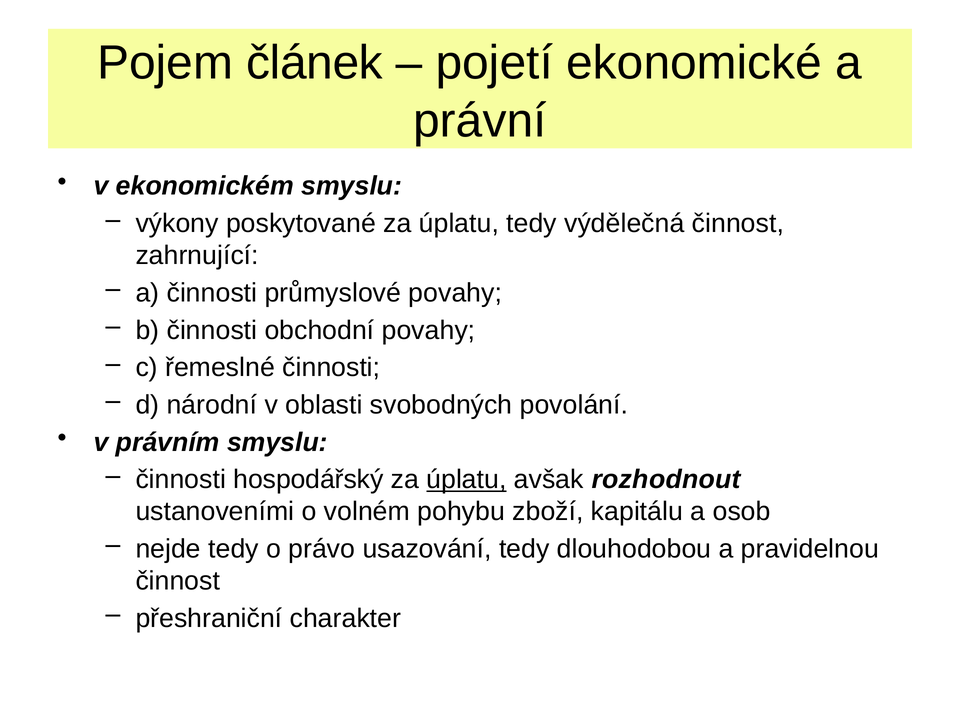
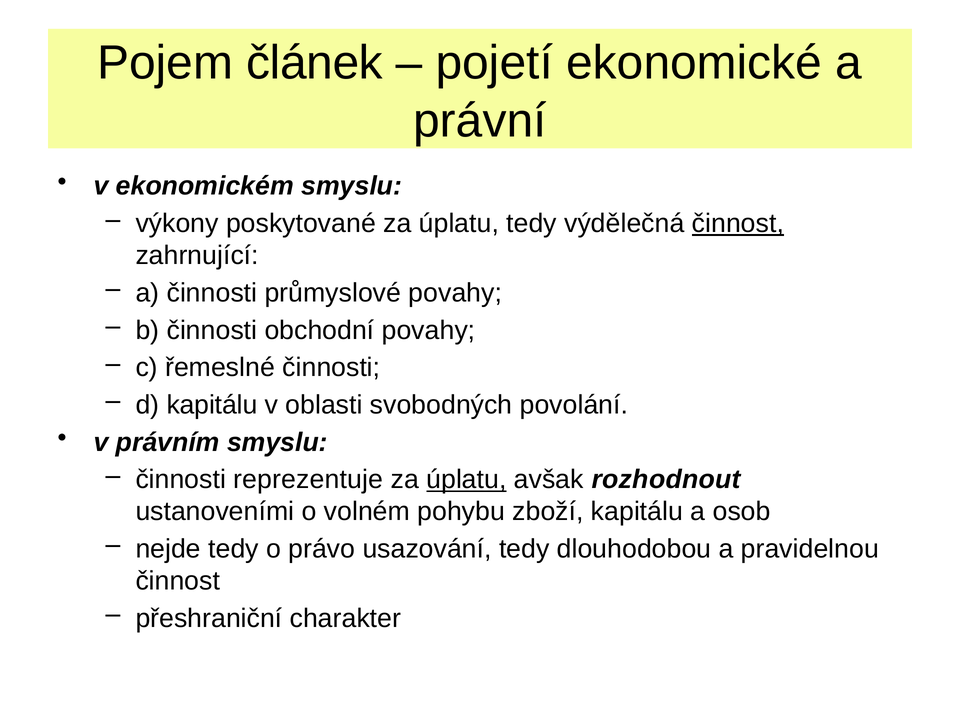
činnost at (738, 224) underline: none -> present
d národní: národní -> kapitálu
hospodářský: hospodářský -> reprezentuje
